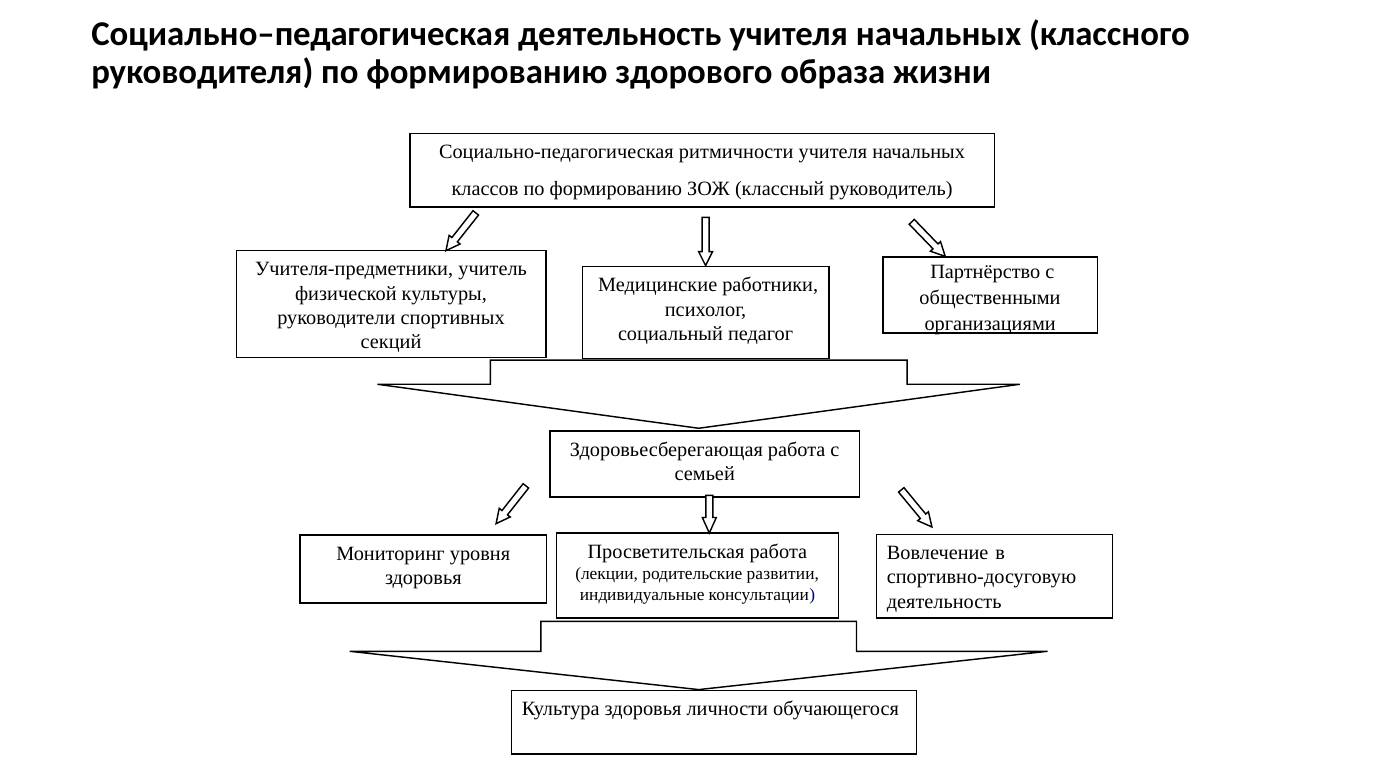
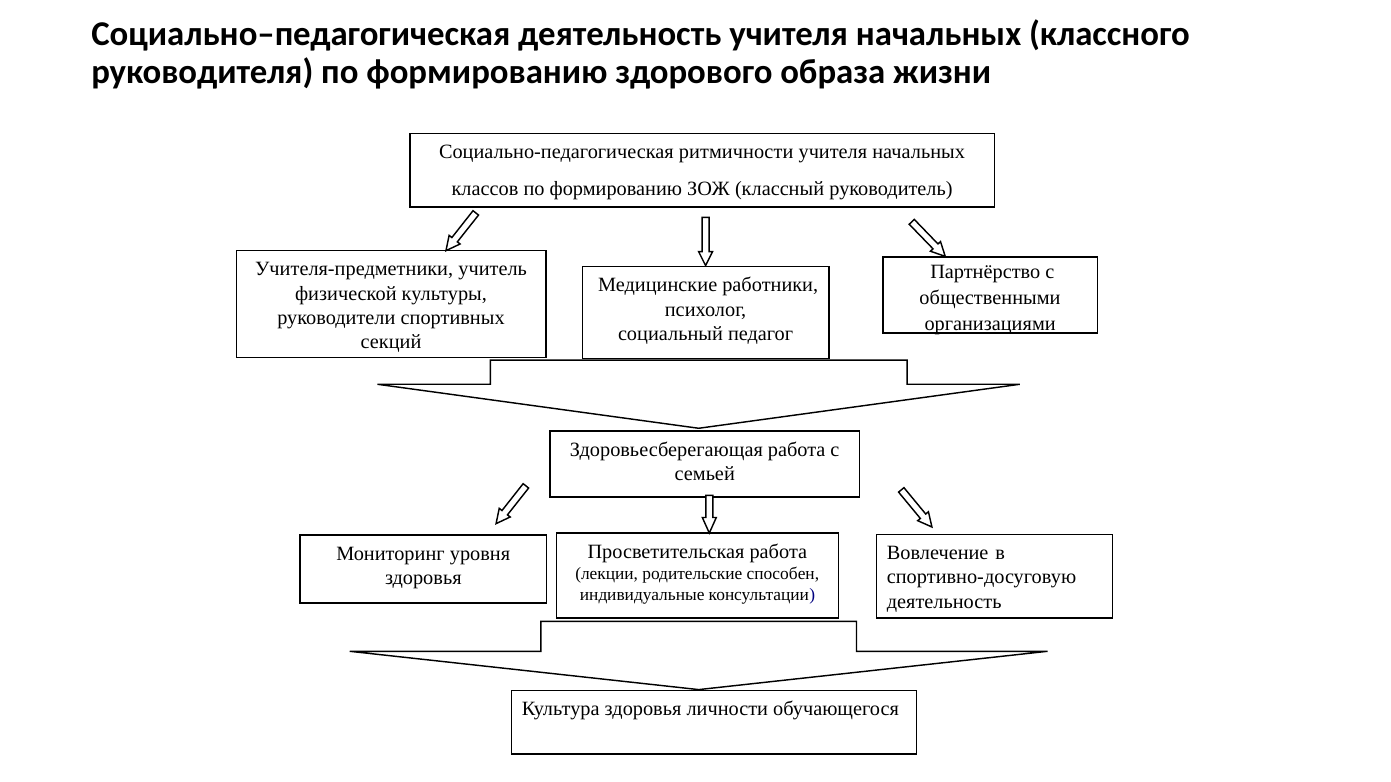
развитии: развитии -> способен
